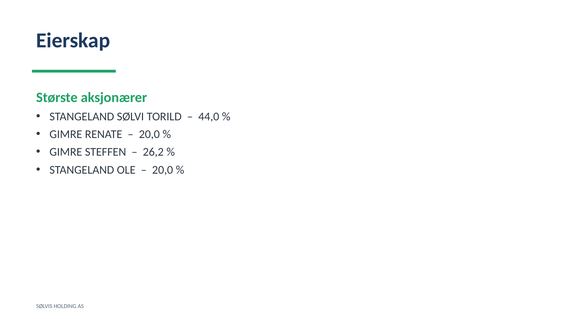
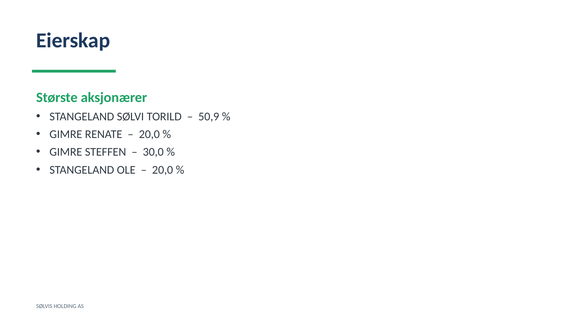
44,0: 44,0 -> 50,9
26,2: 26,2 -> 30,0
